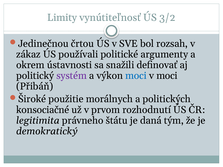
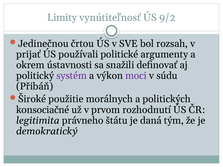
3/2: 3/2 -> 9/2
zákaz: zákaz -> prijať
moci at (136, 76) colour: blue -> purple
v moci: moci -> súdu
